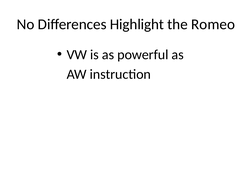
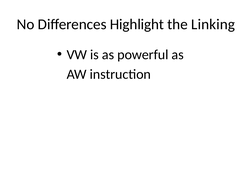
Romeo: Romeo -> Linking
